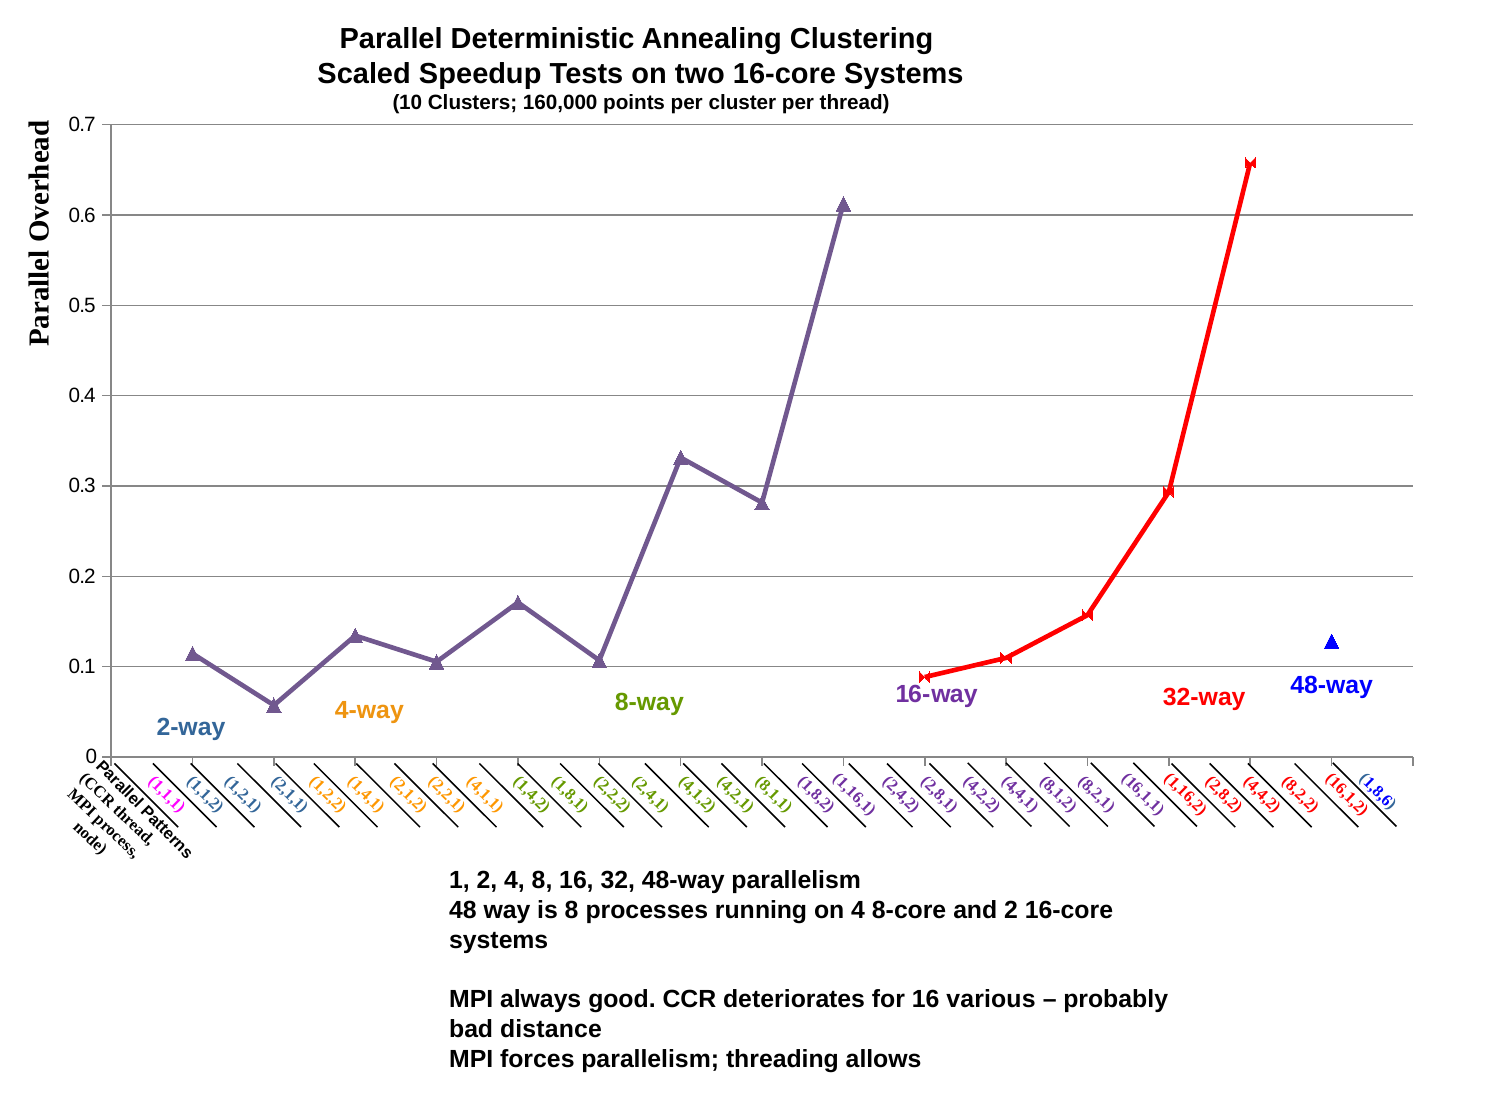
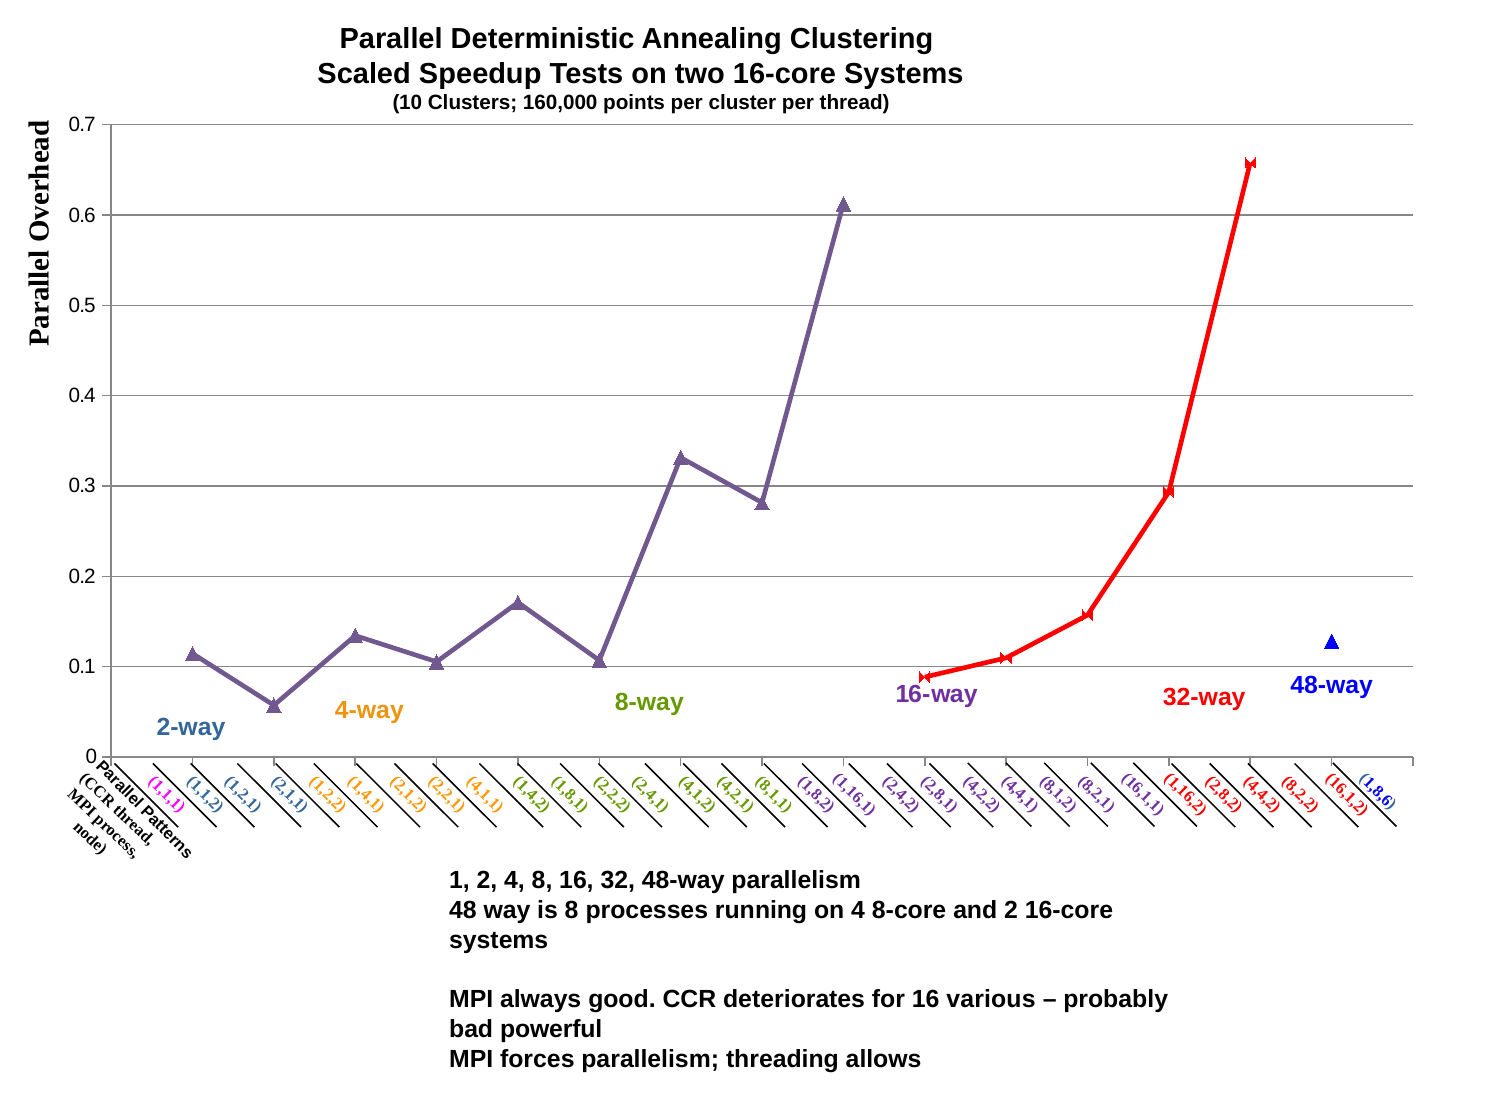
distance: distance -> powerful
